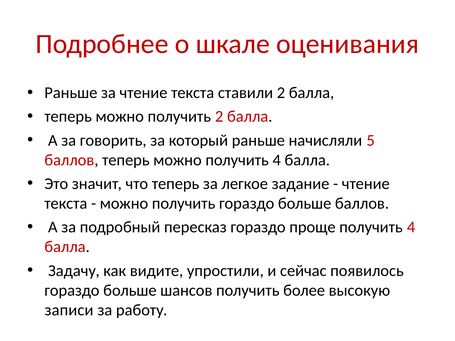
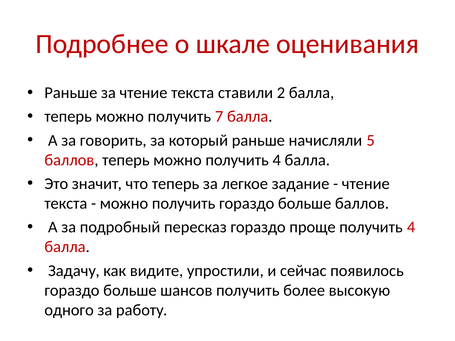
получить 2: 2 -> 7
записи: записи -> одного
